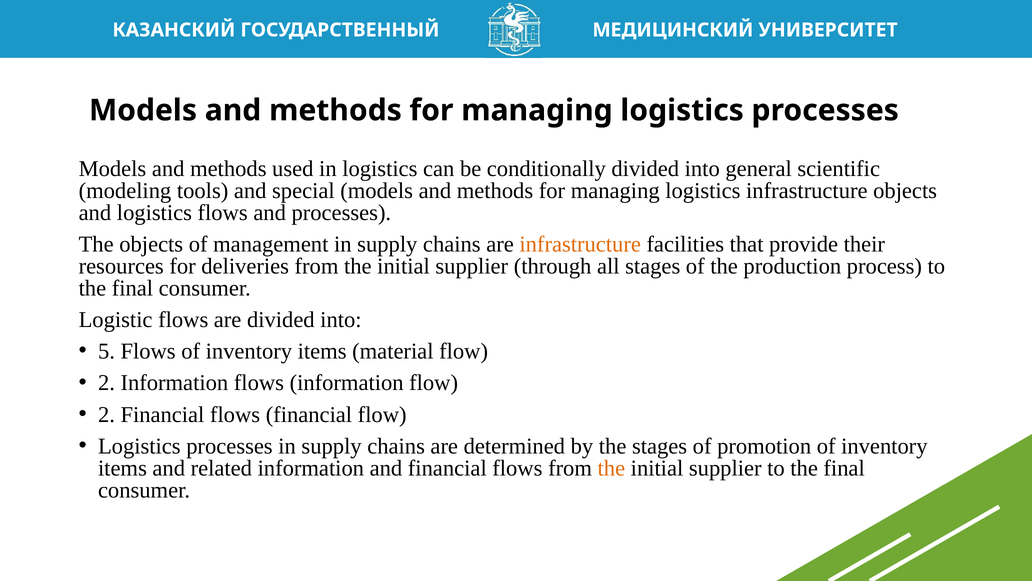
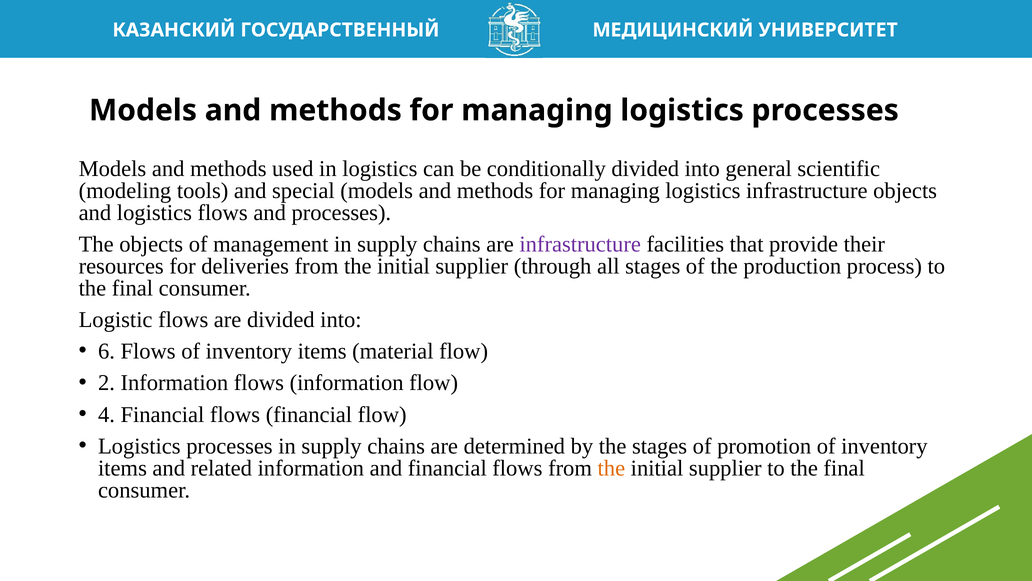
infrastructure at (580, 244) colour: orange -> purple
5: 5 -> 6
2 at (106, 414): 2 -> 4
